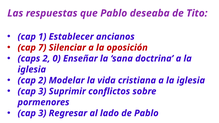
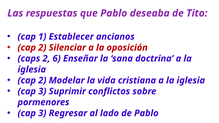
7 at (42, 48): 7 -> 2
0: 0 -> 6
